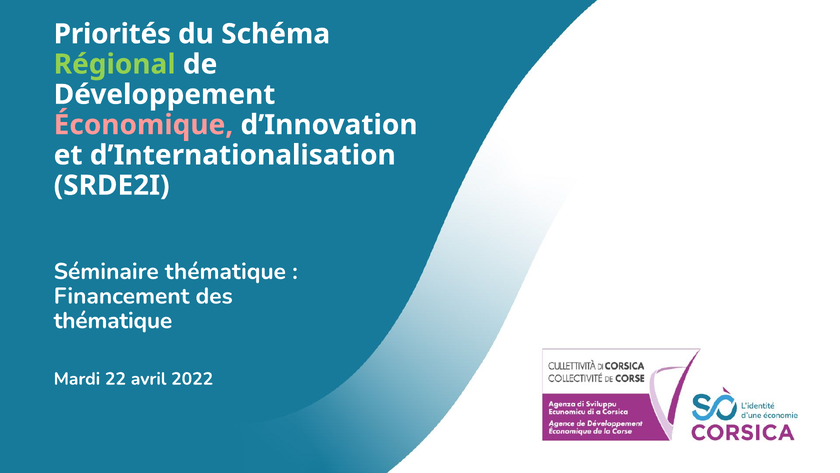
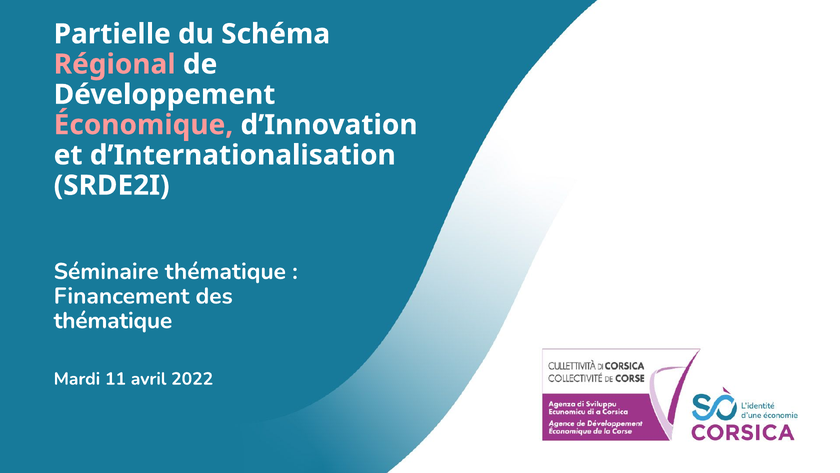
Priorités: Priorités -> Partielle
Régional colour: light green -> pink
22: 22 -> 11
